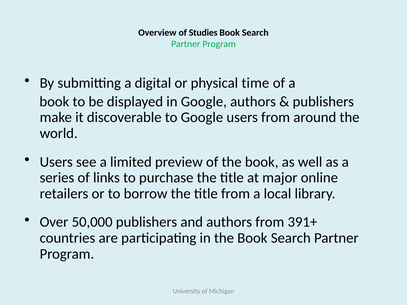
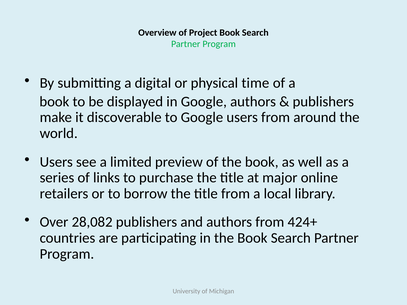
Studies: Studies -> Project
50,000: 50,000 -> 28,082
391+: 391+ -> 424+
